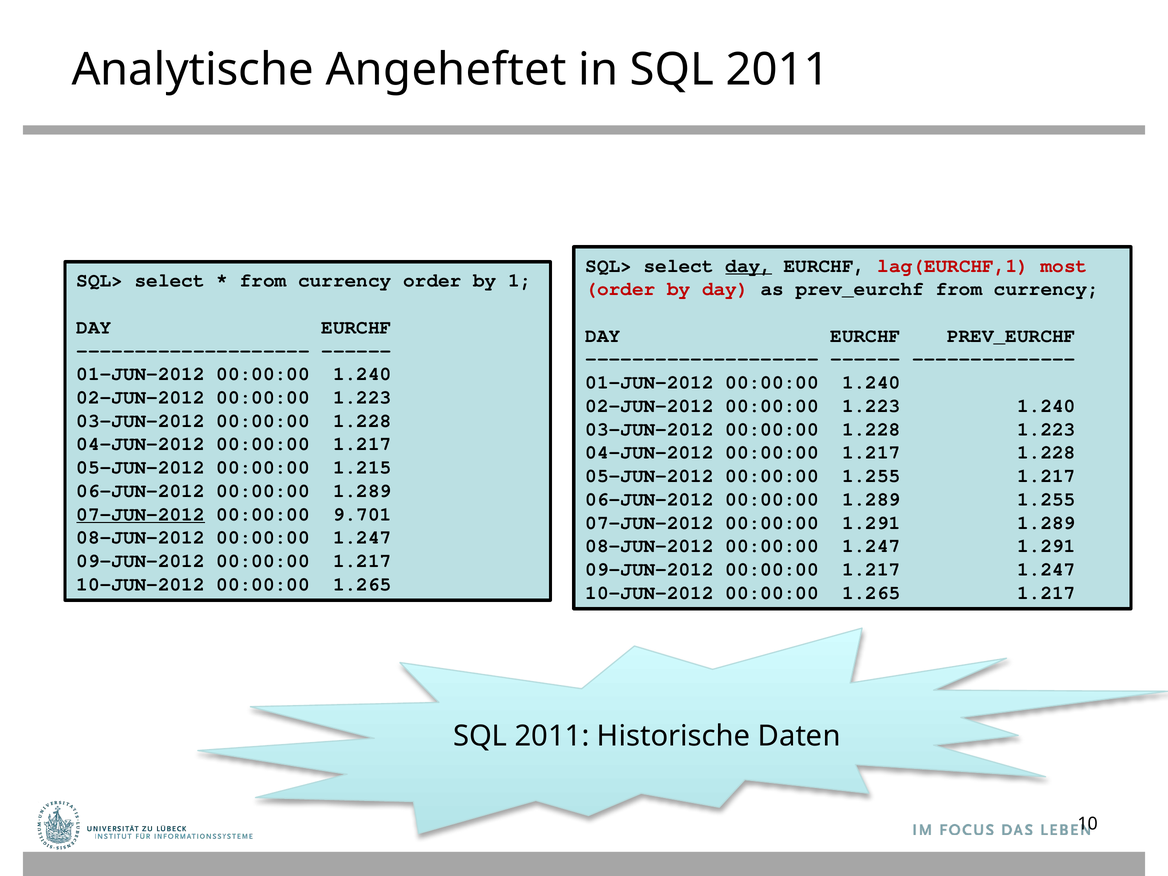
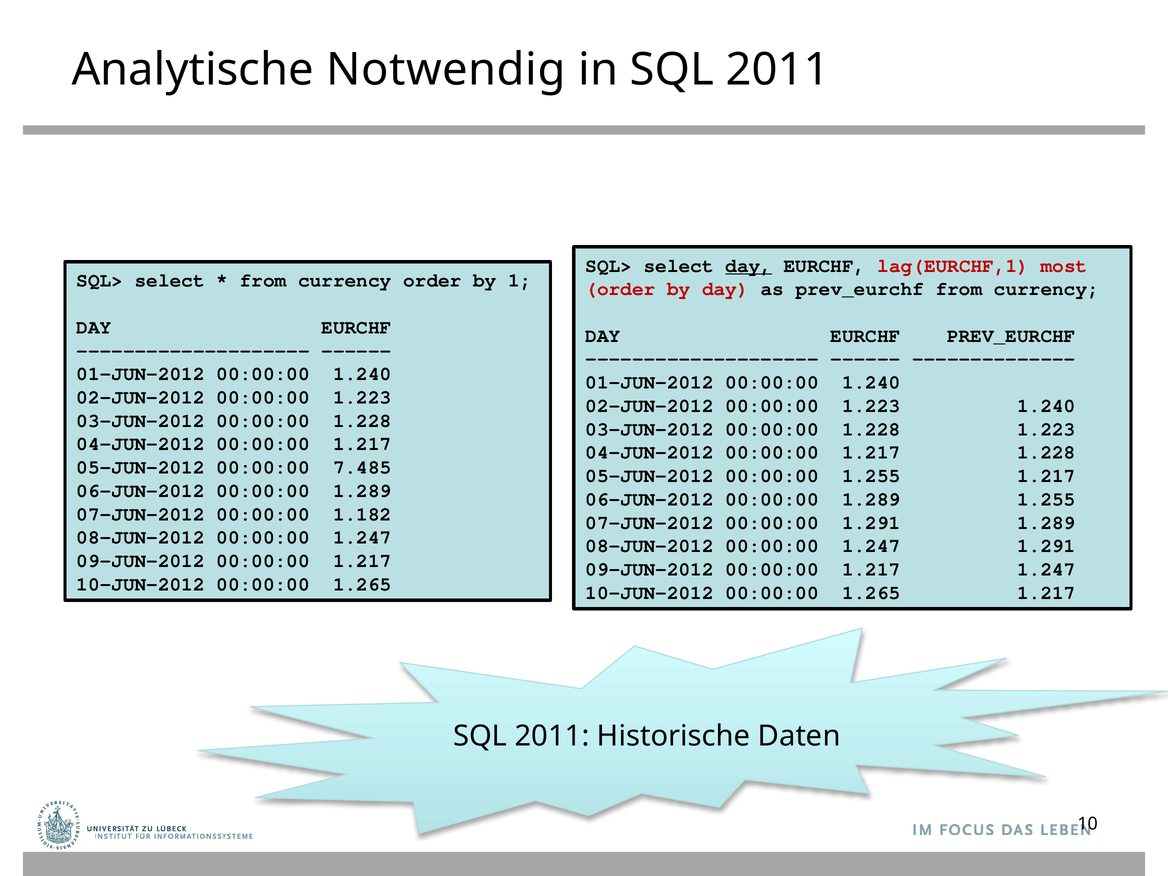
Angeheftet: Angeheftet -> Notwendig
1.215: 1.215 -> 7.485
07-JUN-2012 at (141, 514) underline: present -> none
9.701: 9.701 -> 1.182
